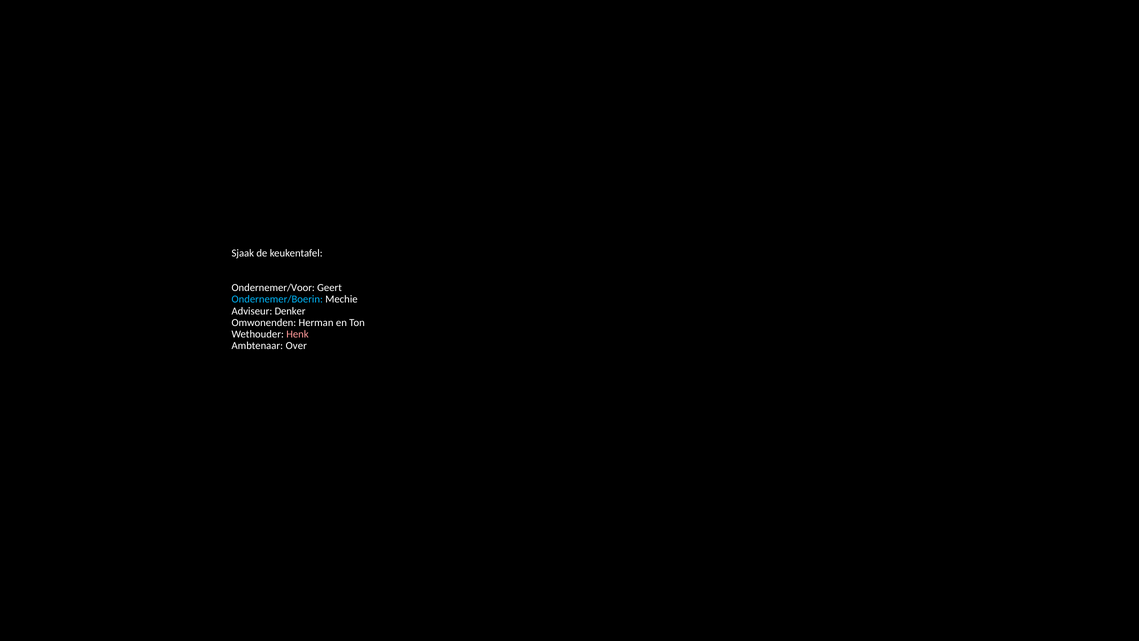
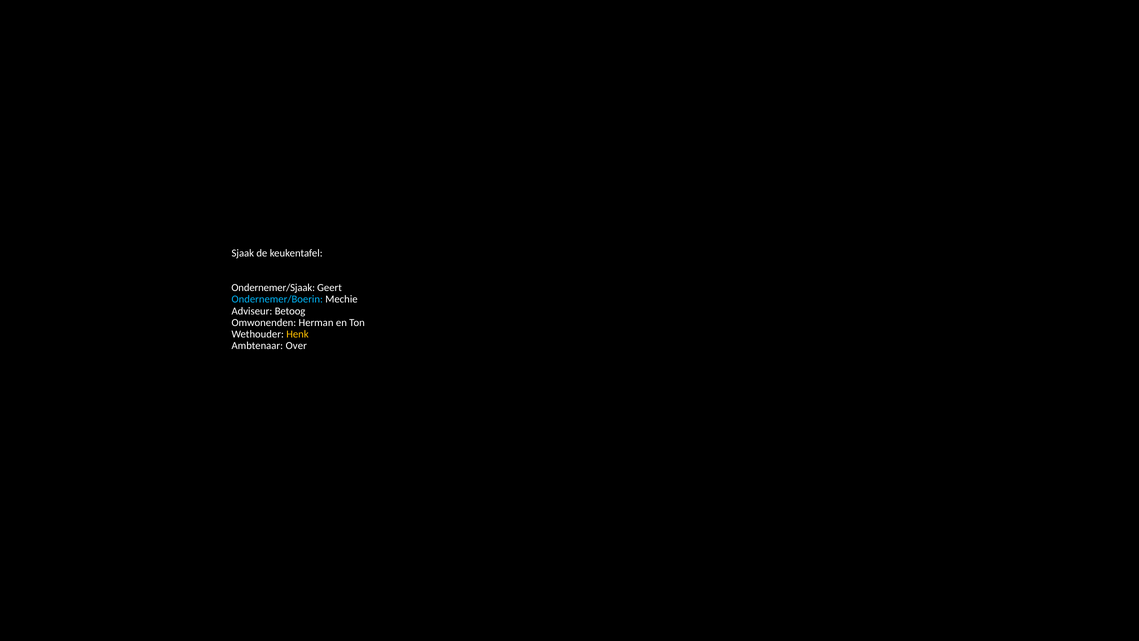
Ondernemer/Voor: Ondernemer/Voor -> Ondernemer/Sjaak
Denker: Denker -> Betoog
Henk colour: pink -> yellow
